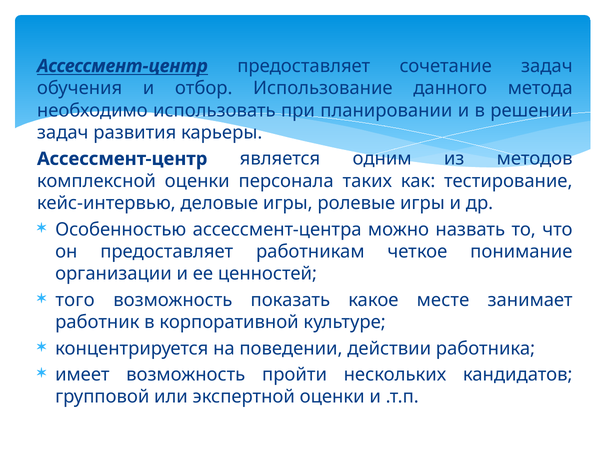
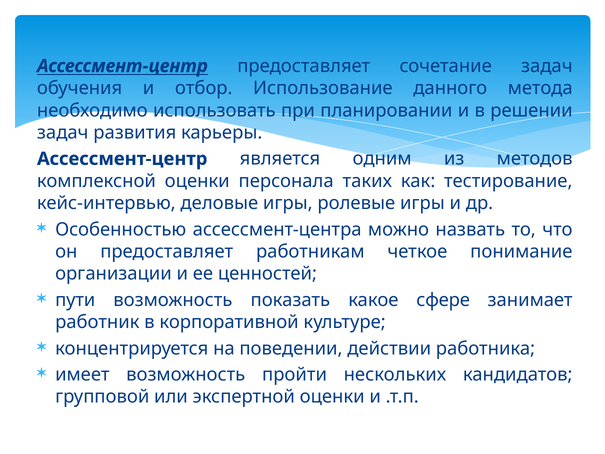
того: того -> пути
месте: месте -> сфере
